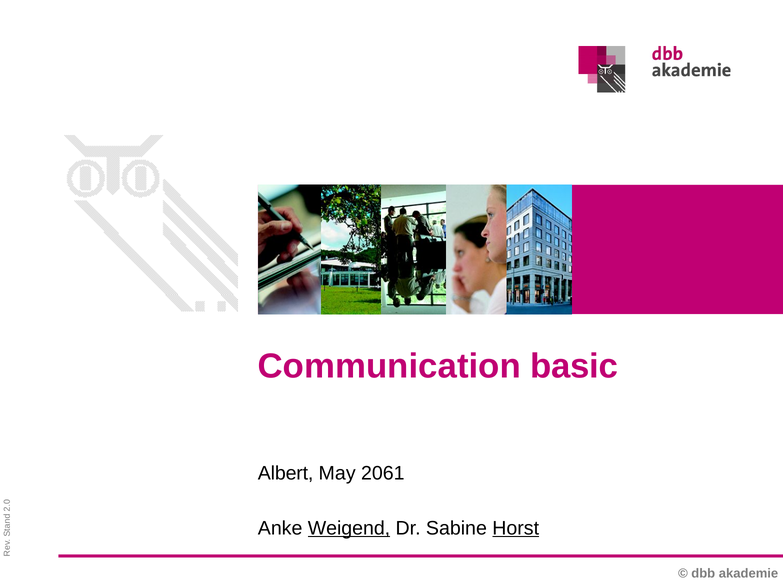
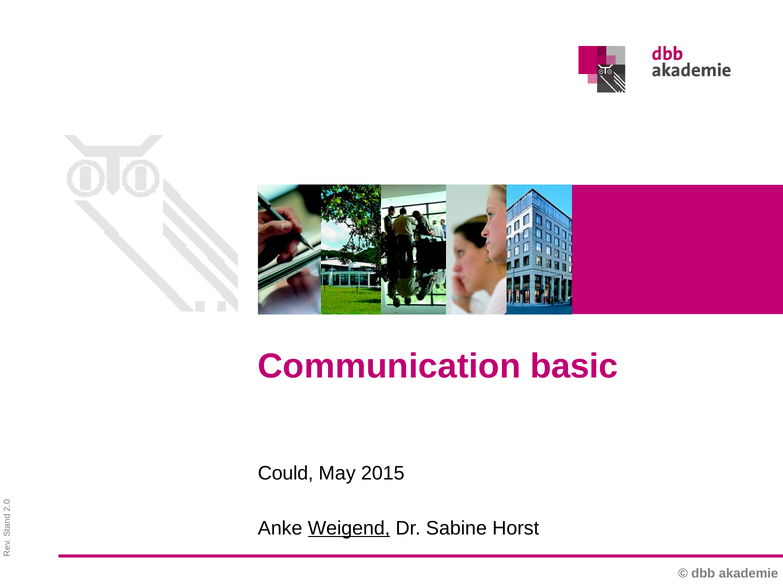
Albert: Albert -> Could
2061: 2061 -> 2015
Horst underline: present -> none
